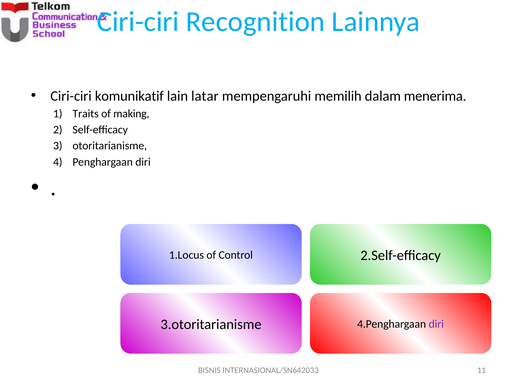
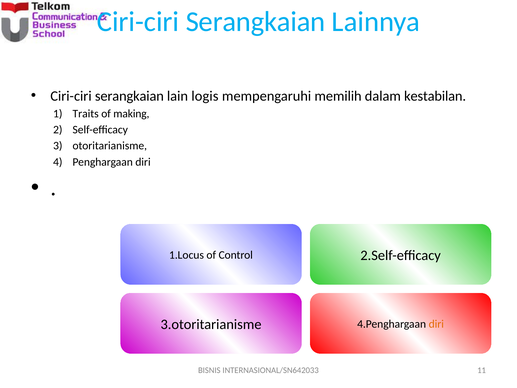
Recognition at (255, 22): Recognition -> Serangkaian
komunikatif at (129, 96): komunikatif -> serangkaian
latar: latar -> logis
menerima: menerima -> kestabilan
diri at (436, 324) colour: purple -> orange
